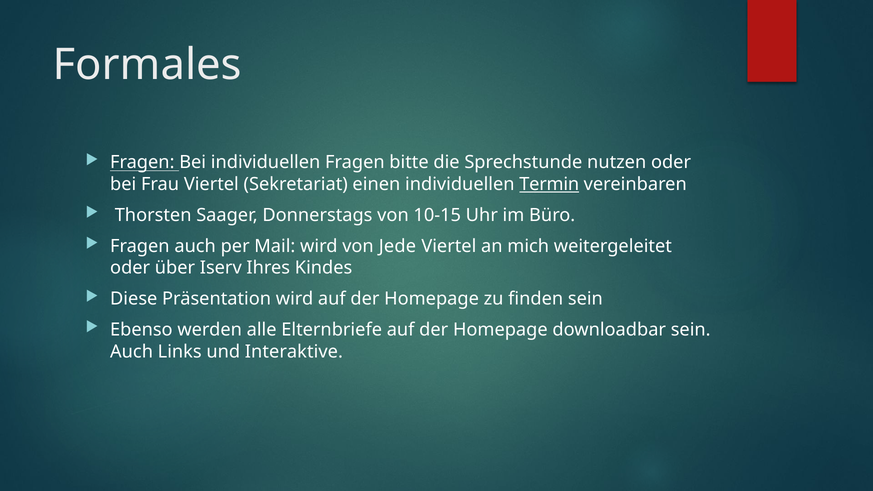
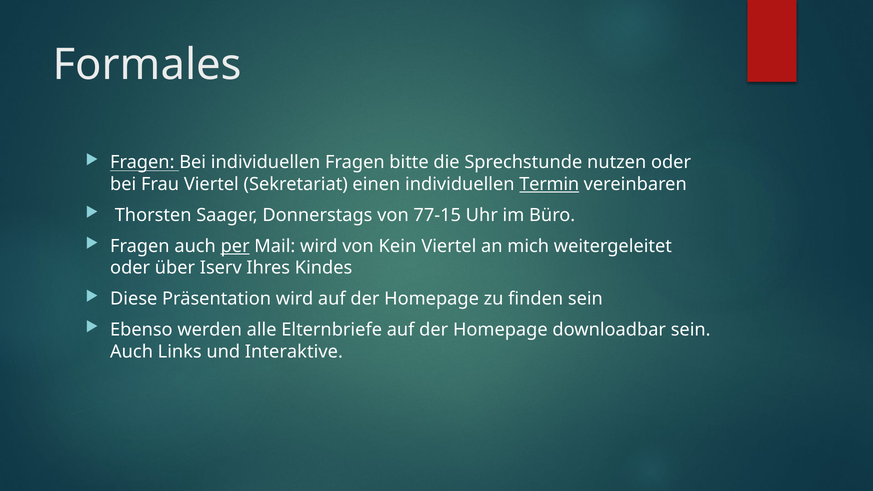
10-15: 10-15 -> 77-15
per underline: none -> present
Jede: Jede -> Kein
